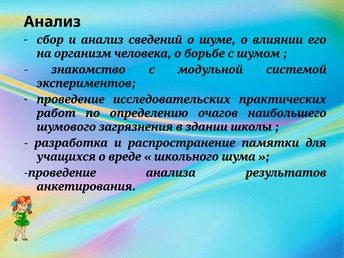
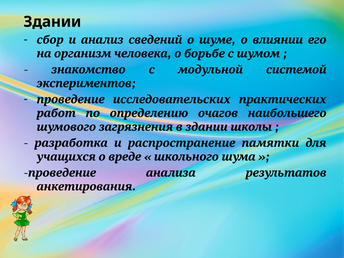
Анализ at (52, 22): Анализ -> Здании
